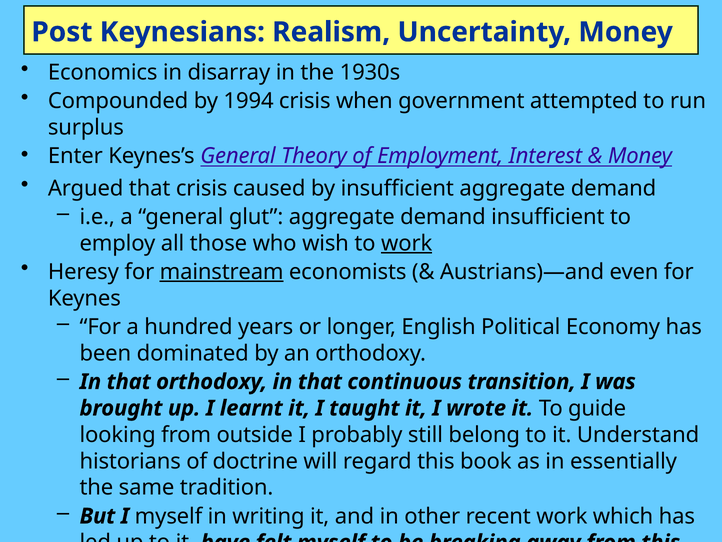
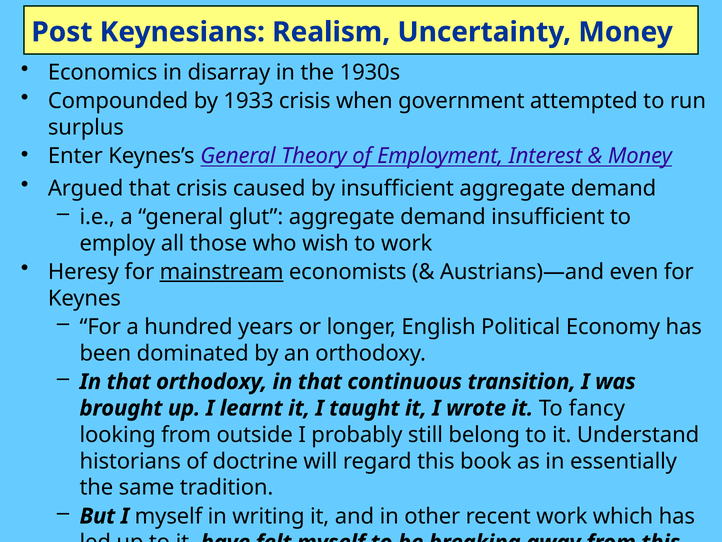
1994: 1994 -> 1933
work at (407, 243) underline: present -> none
guide: guide -> fancy
